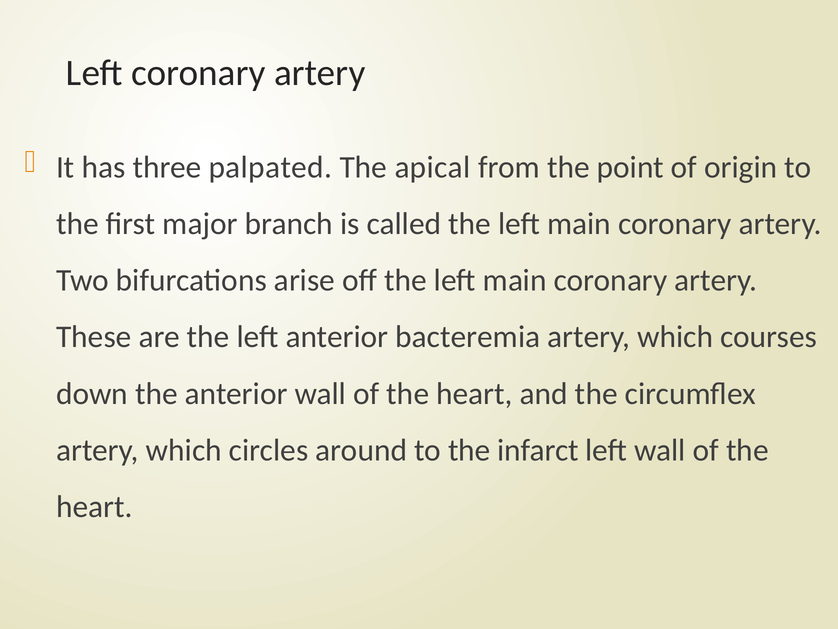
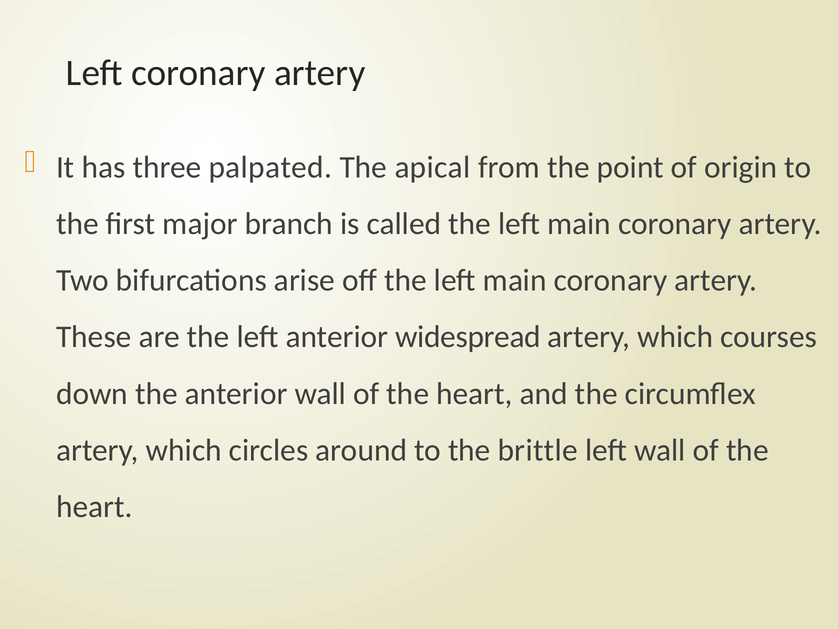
bacteremia: bacteremia -> widespread
infarct: infarct -> brittle
